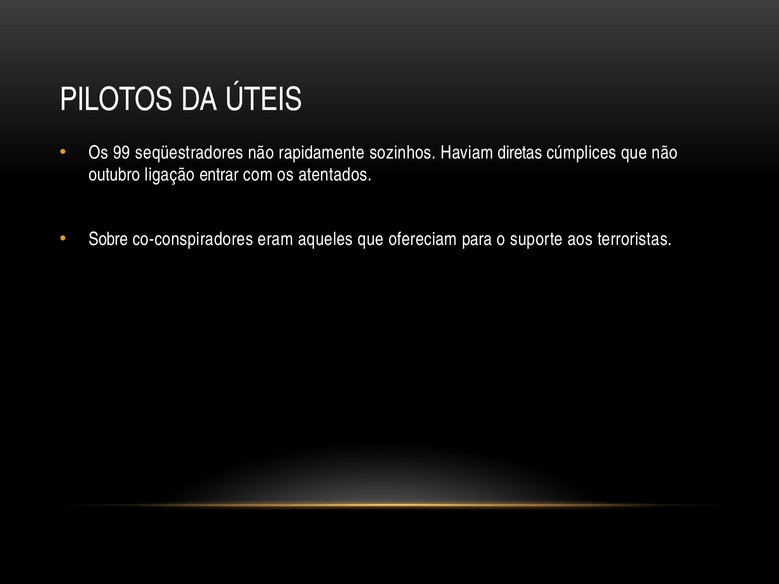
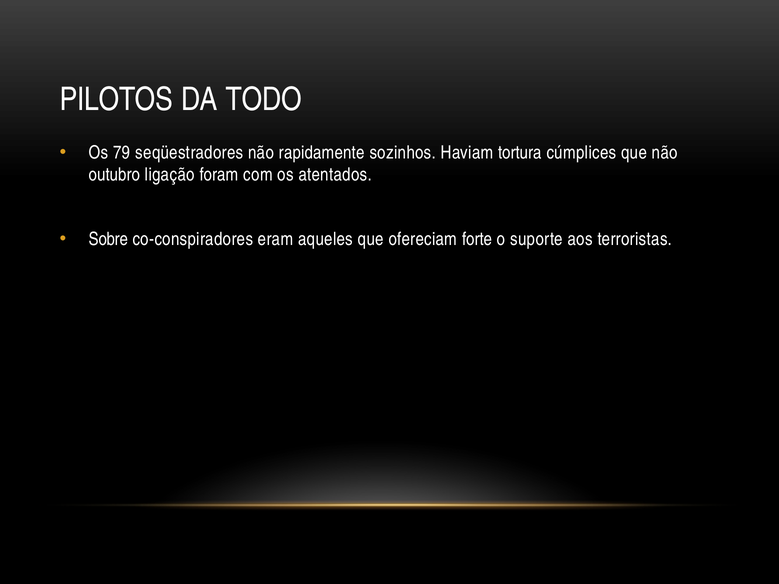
ÚTEIS: ÚTEIS -> TODO
99: 99 -> 79
diretas: diretas -> tortura
entrar: entrar -> foram
para: para -> forte
